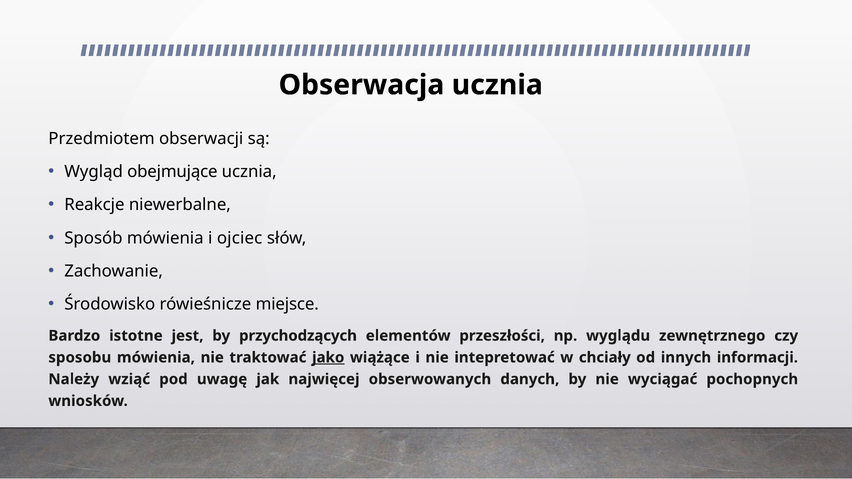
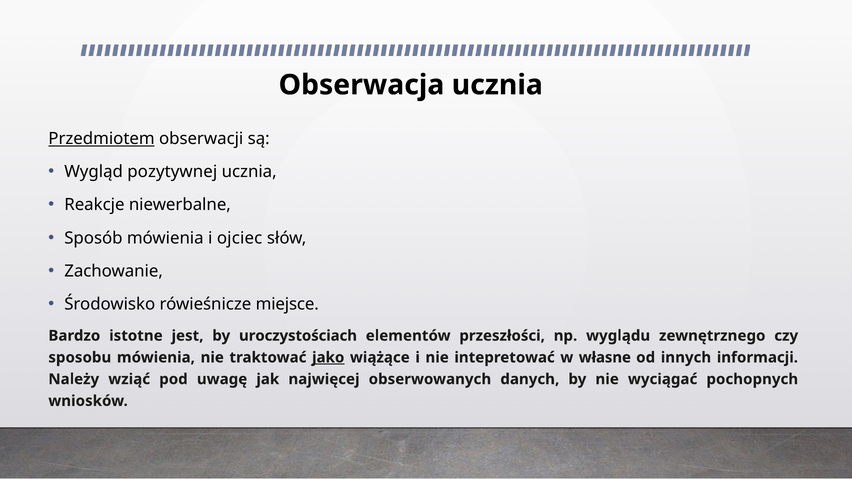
Przedmiotem underline: none -> present
obejmujące: obejmujące -> pozytywnej
przychodzących: przychodzących -> uroczystościach
chciały: chciały -> własne
